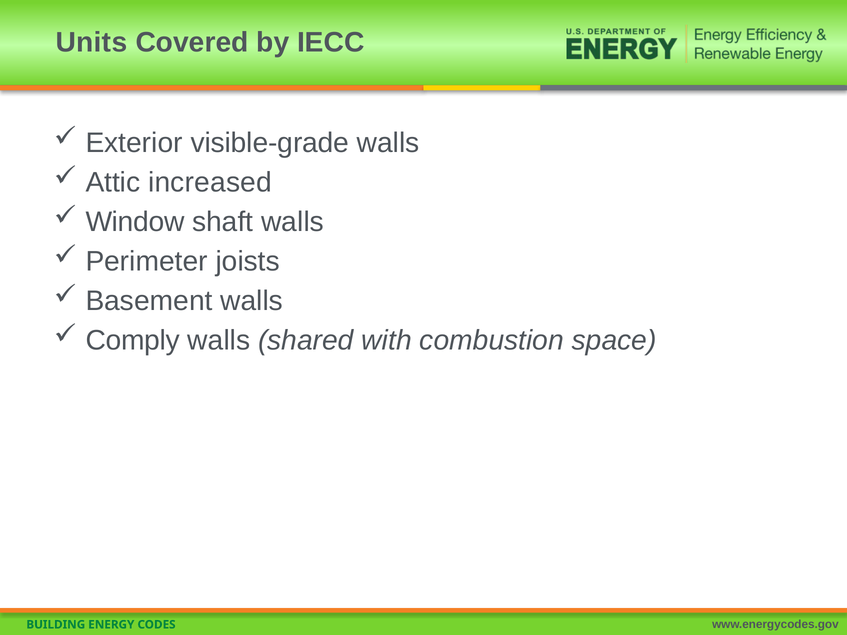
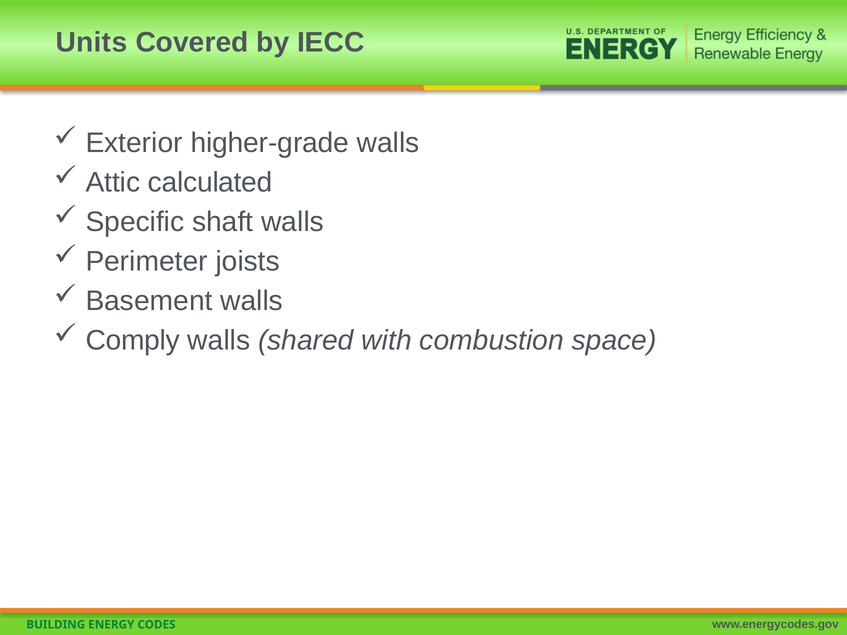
visible-grade: visible-grade -> higher-grade
increased: increased -> calculated
Window: Window -> Specific
